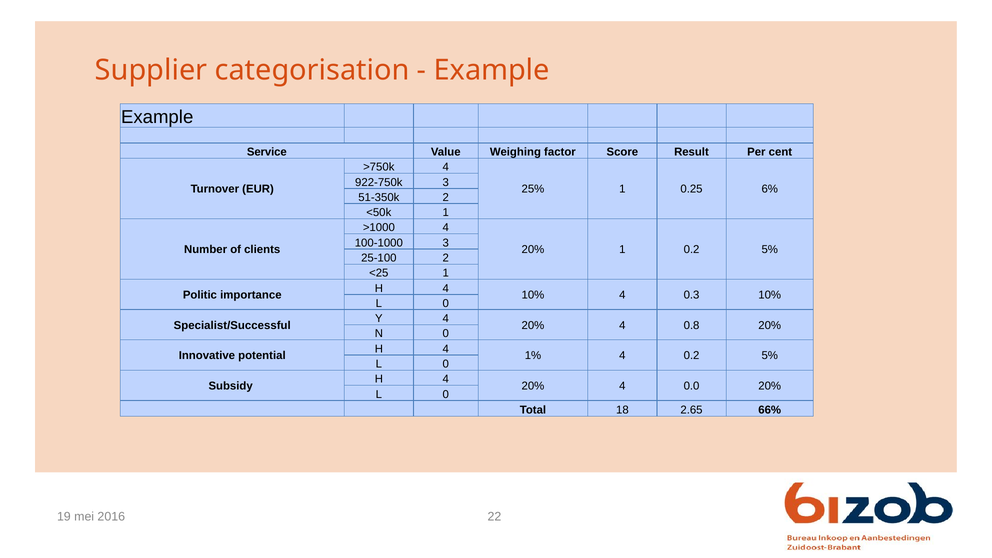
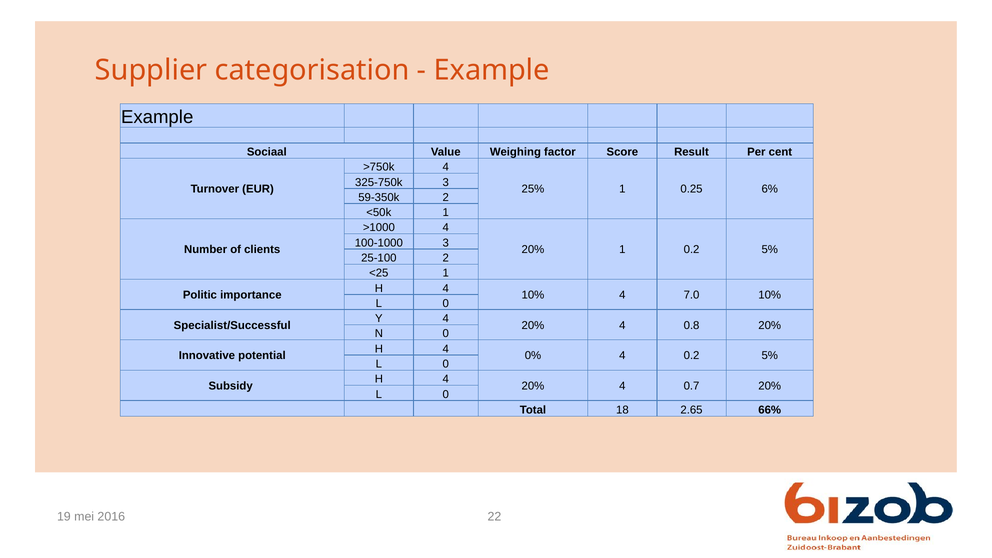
Service: Service -> Sociaal
922-750k: 922-750k -> 325-750k
51-350k: 51-350k -> 59-350k
0.3: 0.3 -> 7.0
1%: 1% -> 0%
0.0: 0.0 -> 0.7
